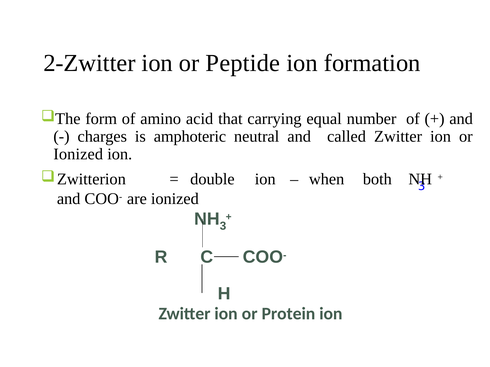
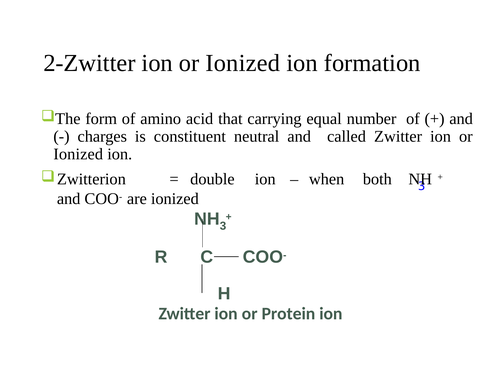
2-Zwitter ion or Peptide: Peptide -> Ionized
amphoteric: amphoteric -> constituent
